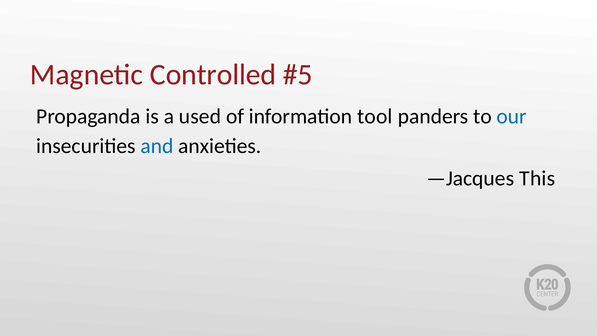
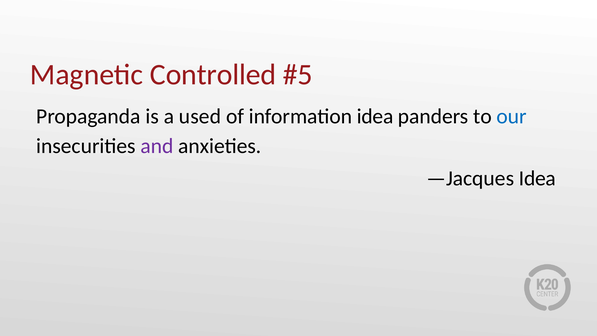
information tool: tool -> idea
and colour: blue -> purple
—Jacques This: This -> Idea
